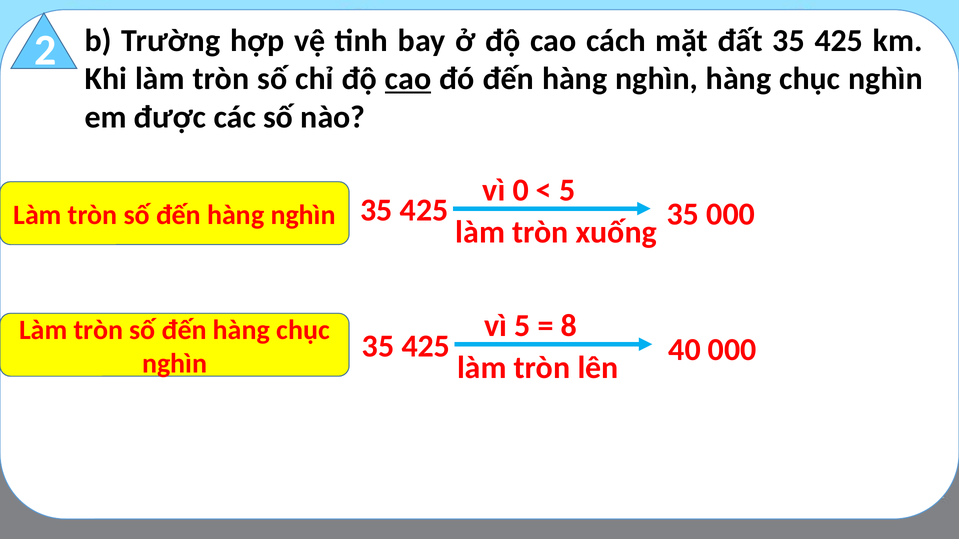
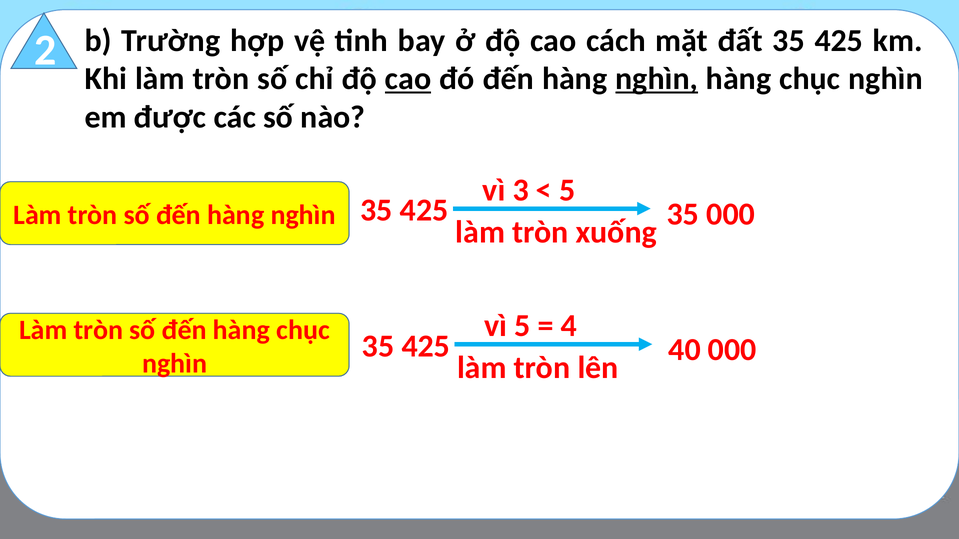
nghìn at (657, 79) underline: none -> present
0: 0 -> 3
8: 8 -> 4
